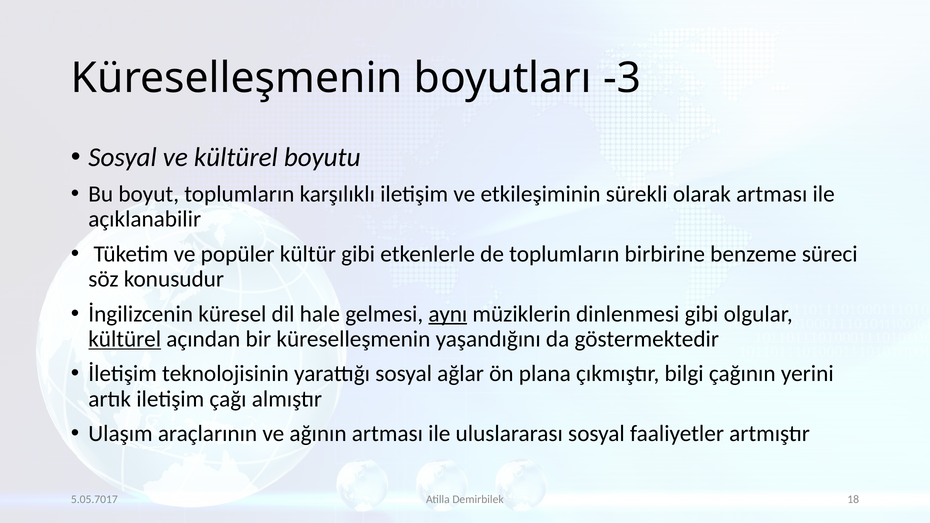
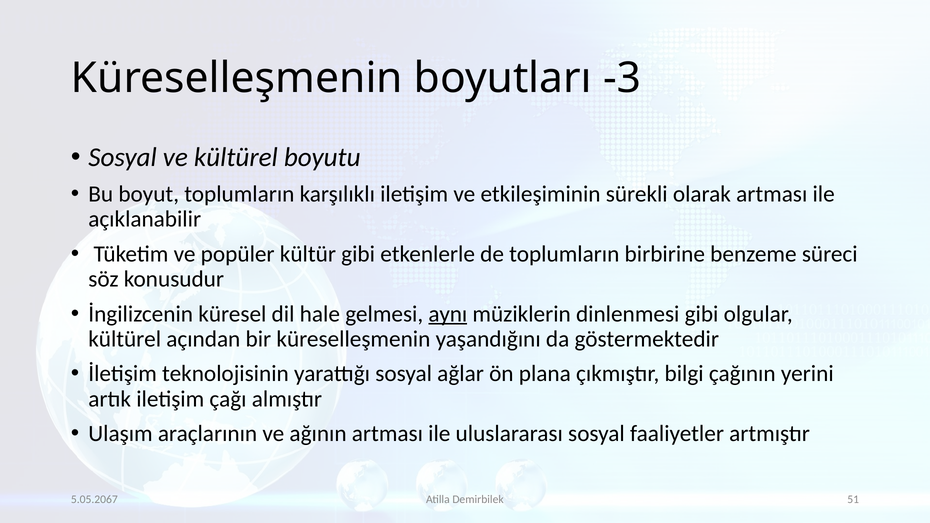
kültürel at (125, 339) underline: present -> none
18: 18 -> 51
5.05.7017: 5.05.7017 -> 5.05.2067
